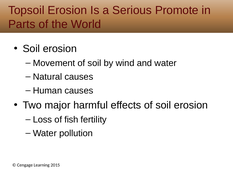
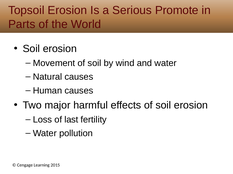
fish: fish -> last
